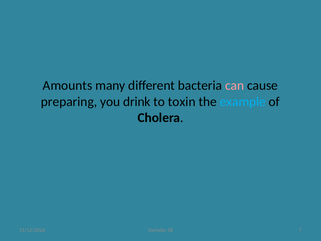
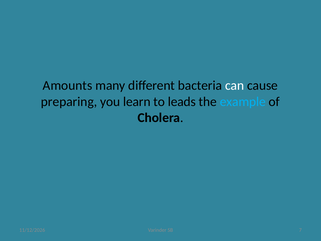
can colour: pink -> white
drink: drink -> learn
toxin: toxin -> leads
